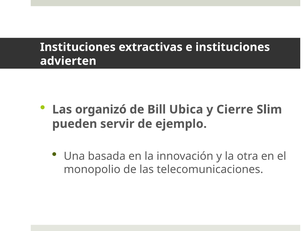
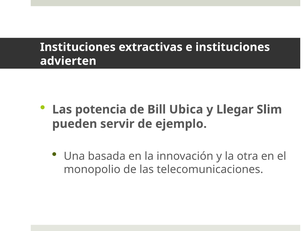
organizó: organizó -> potencia
Cierre: Cierre -> Llegar
